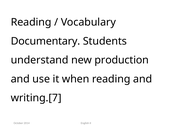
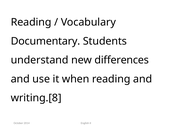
production: production -> differences
writing.[7: writing.[7 -> writing.[8
